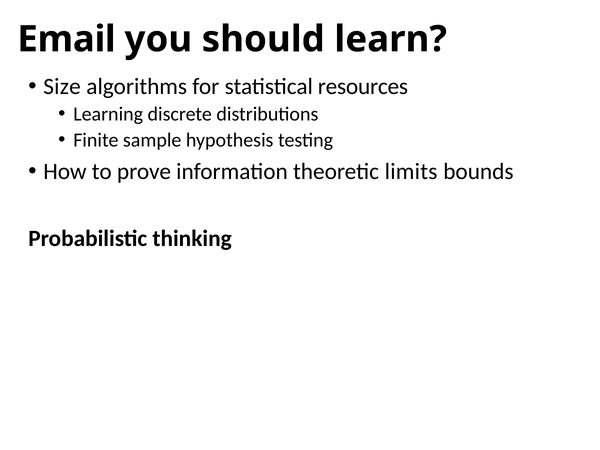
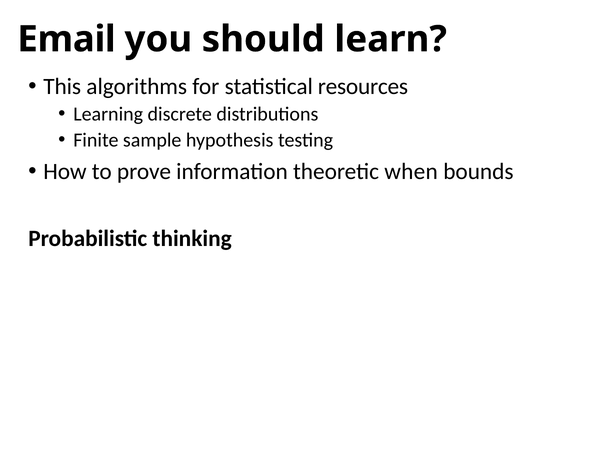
Size: Size -> This
limits: limits -> when
